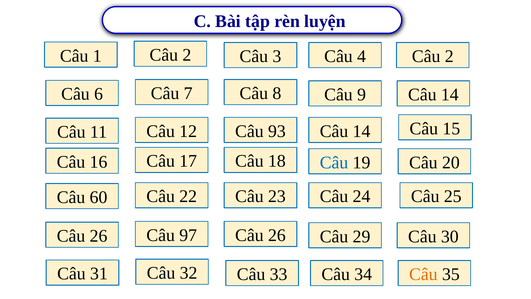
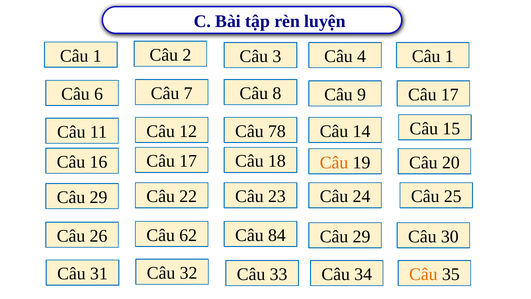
2 at (449, 56): 2 -> 1
9 Câu 14: 14 -> 17
93: 93 -> 78
Câu at (334, 162) colour: blue -> orange
60 at (99, 197): 60 -> 29
97: 97 -> 62
26 at (277, 235): 26 -> 84
